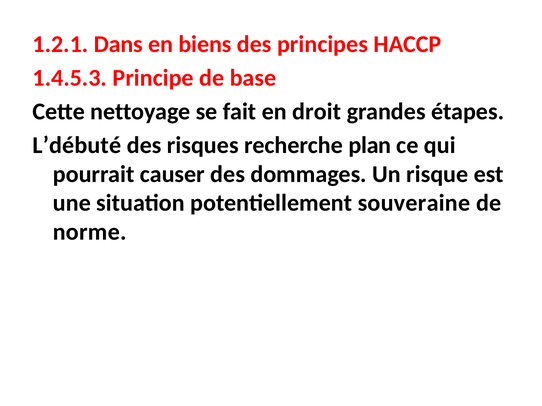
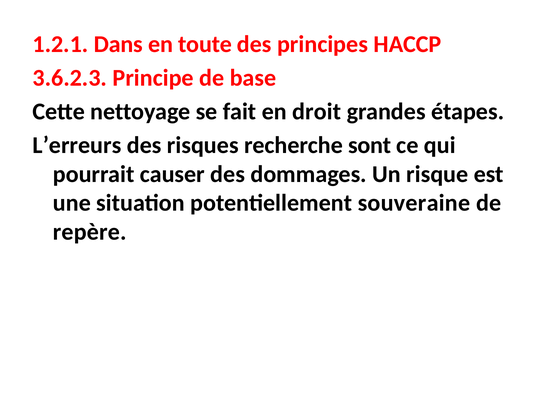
biens: biens -> toute
1.4.5.3: 1.4.5.3 -> 3.6.2.3
L’débuté: L’débuté -> L’erreurs
plan: plan -> sont
norme: norme -> repère
